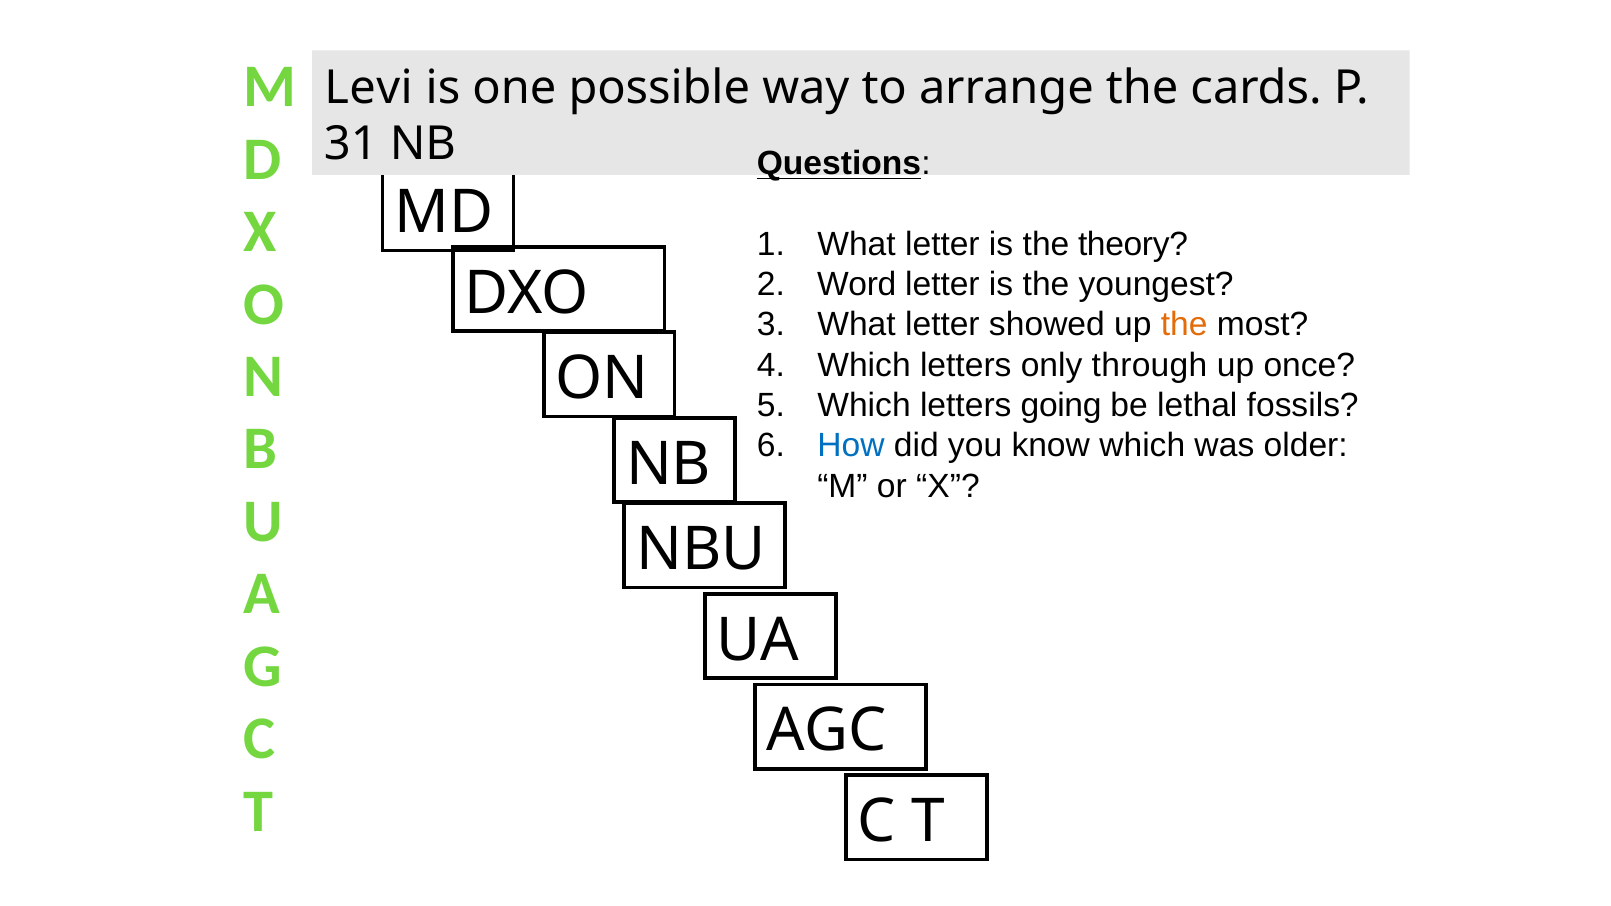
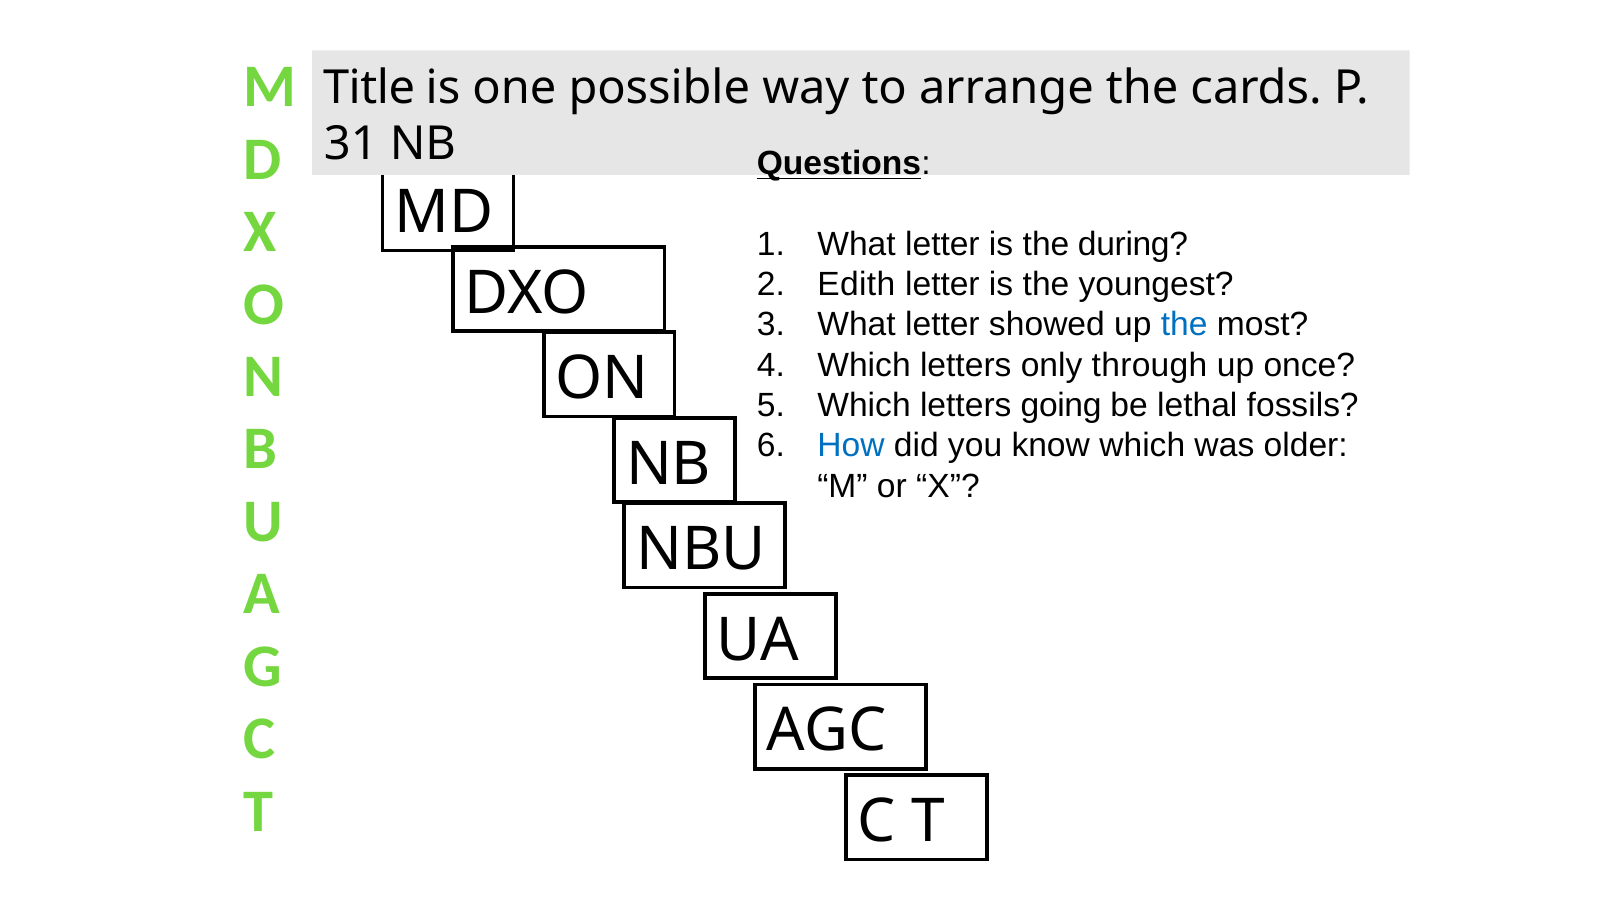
Levi: Levi -> Title
theory: theory -> during
Word: Word -> Edith
the at (1184, 325) colour: orange -> blue
